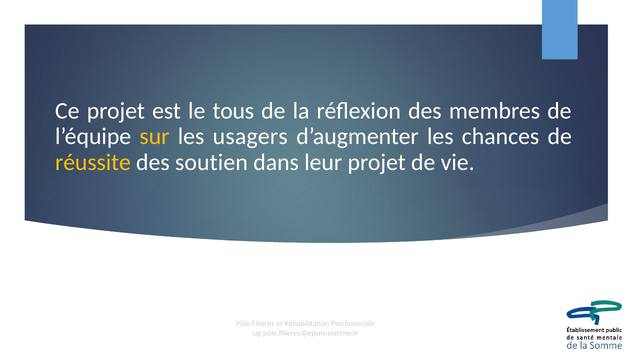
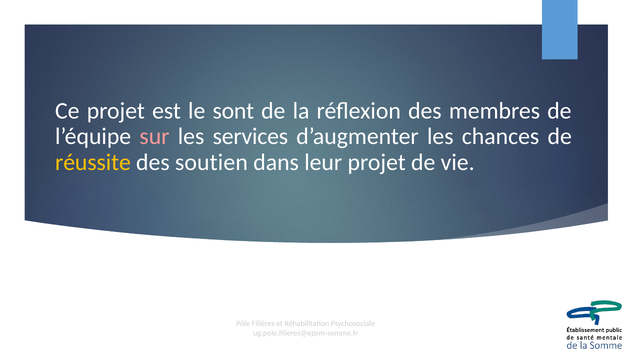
tous: tous -> sont
sur colour: yellow -> pink
usagers: usagers -> services
